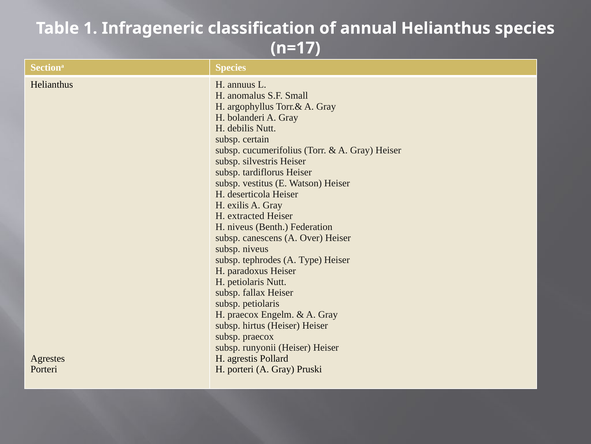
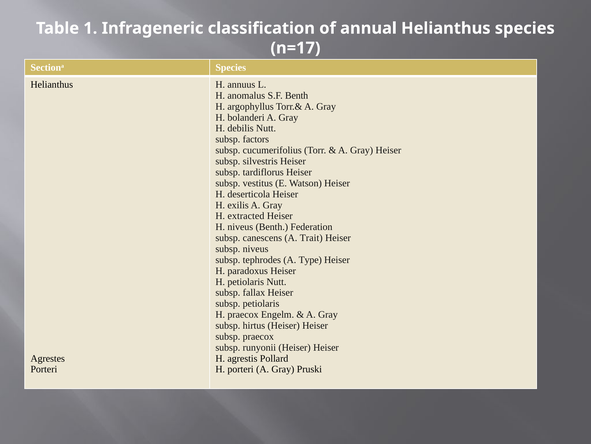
S.F Small: Small -> Benth
certain: certain -> factors
Over: Over -> Trait
